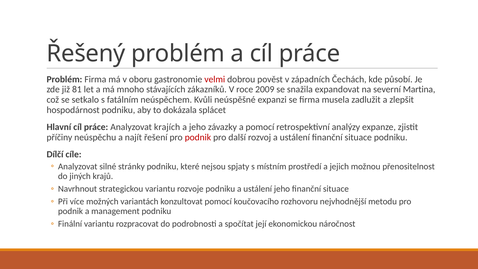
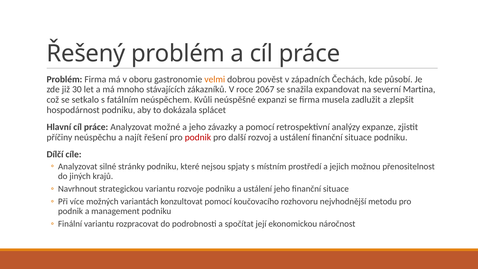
velmi colour: red -> orange
81: 81 -> 30
2009: 2009 -> 2067
krajích: krajích -> možné
